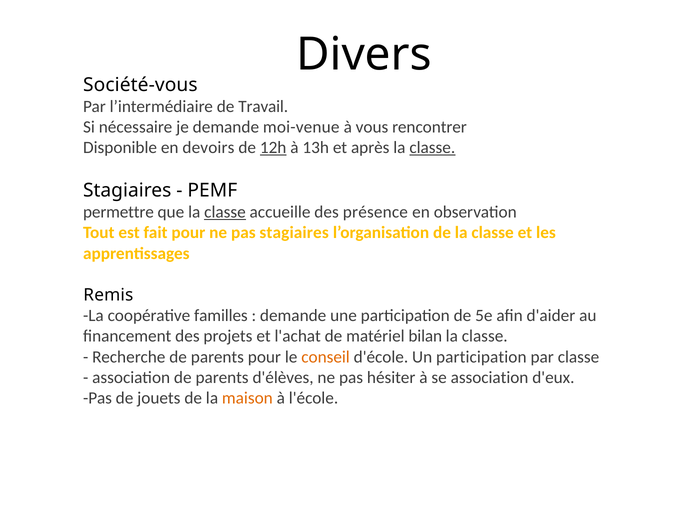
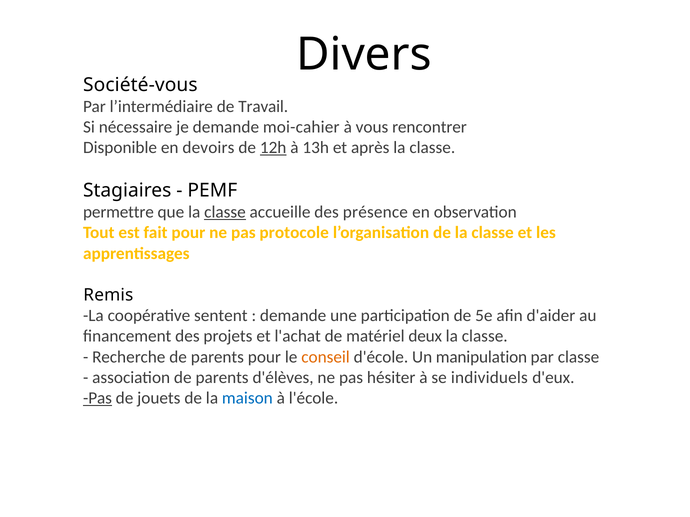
moi-venue: moi-venue -> moi-cahier
classe at (432, 148) underline: present -> none
pas stagiaires: stagiaires -> protocole
familles: familles -> sentent
bilan: bilan -> deux
Un participation: participation -> manipulation
se association: association -> individuels
Pas at (98, 399) underline: none -> present
maison colour: orange -> blue
